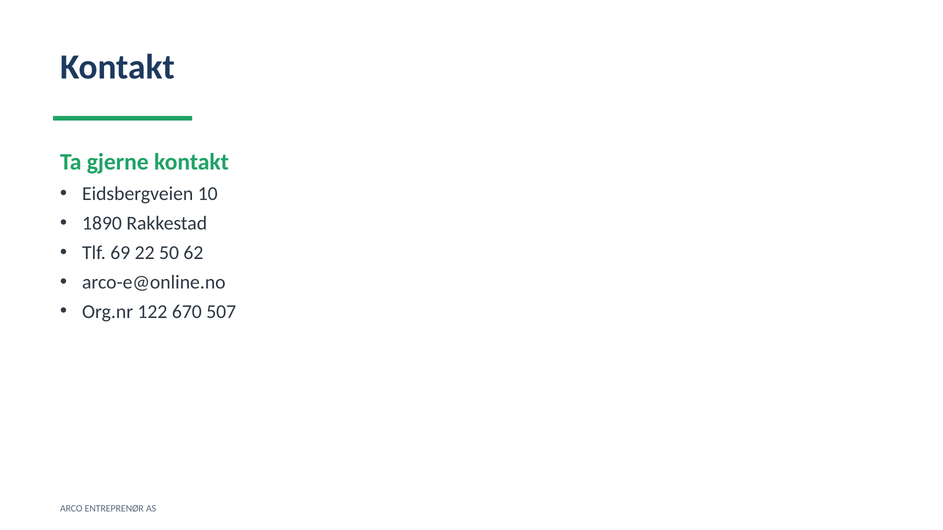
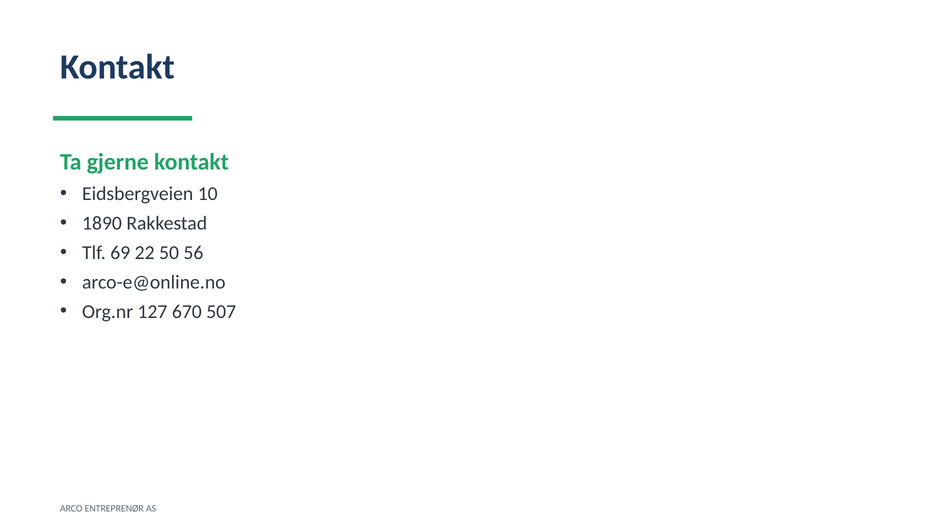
62: 62 -> 56
122: 122 -> 127
